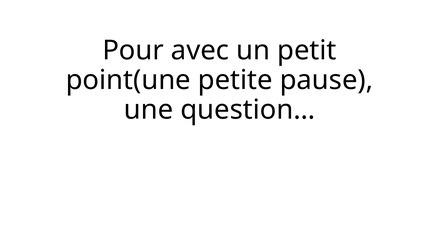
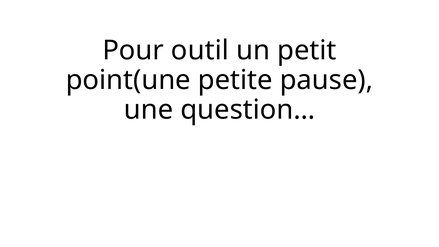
avec: avec -> outil
